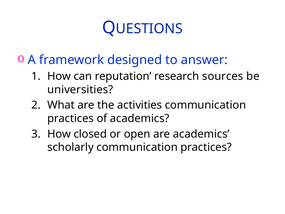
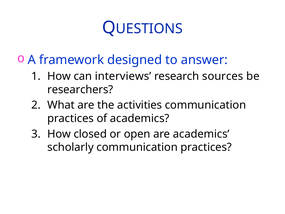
reputation: reputation -> interviews
universities: universities -> researchers
